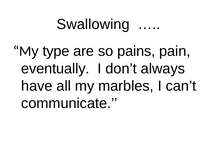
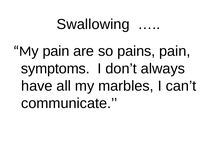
type at (56, 51): type -> pain
eventually: eventually -> symptoms
